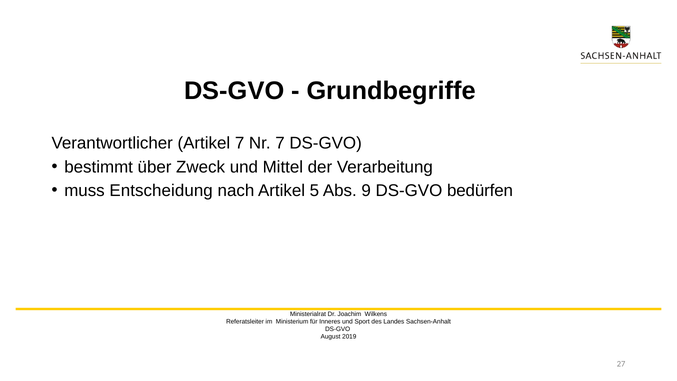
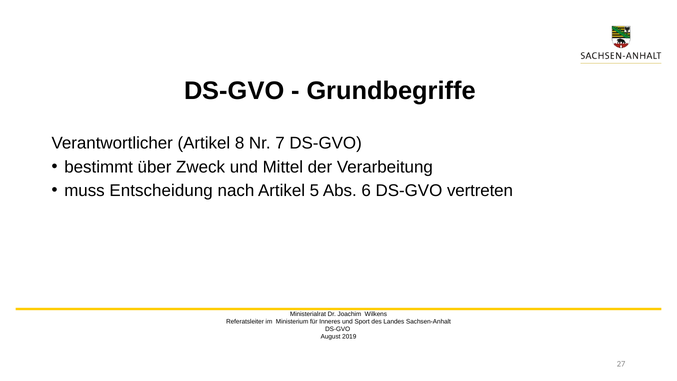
Artikel 7: 7 -> 8
9: 9 -> 6
bedürfen: bedürfen -> vertreten
